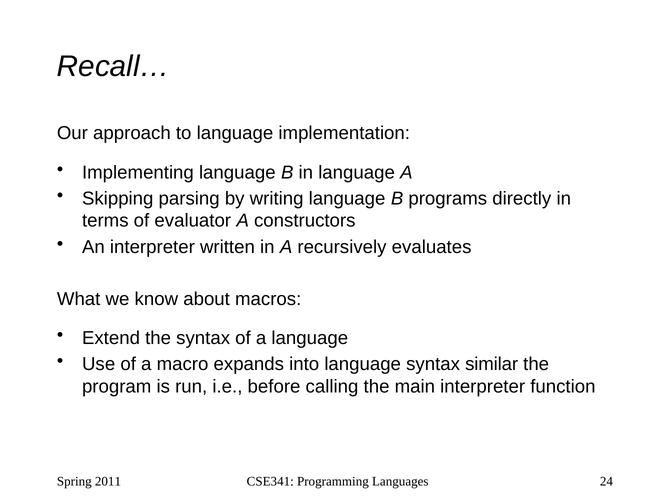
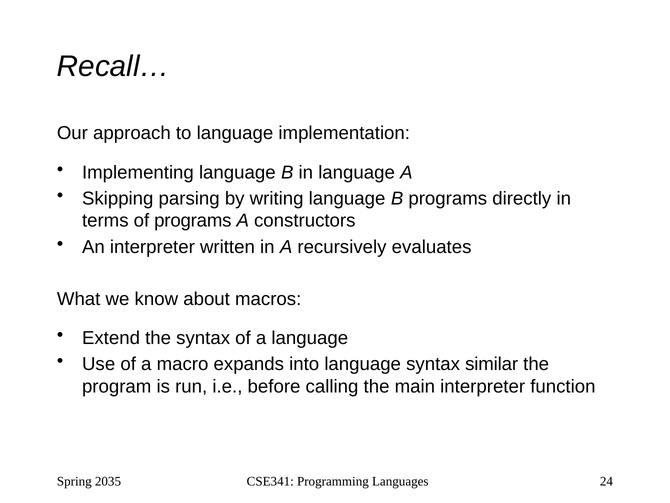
of evaluator: evaluator -> programs
2011: 2011 -> 2035
